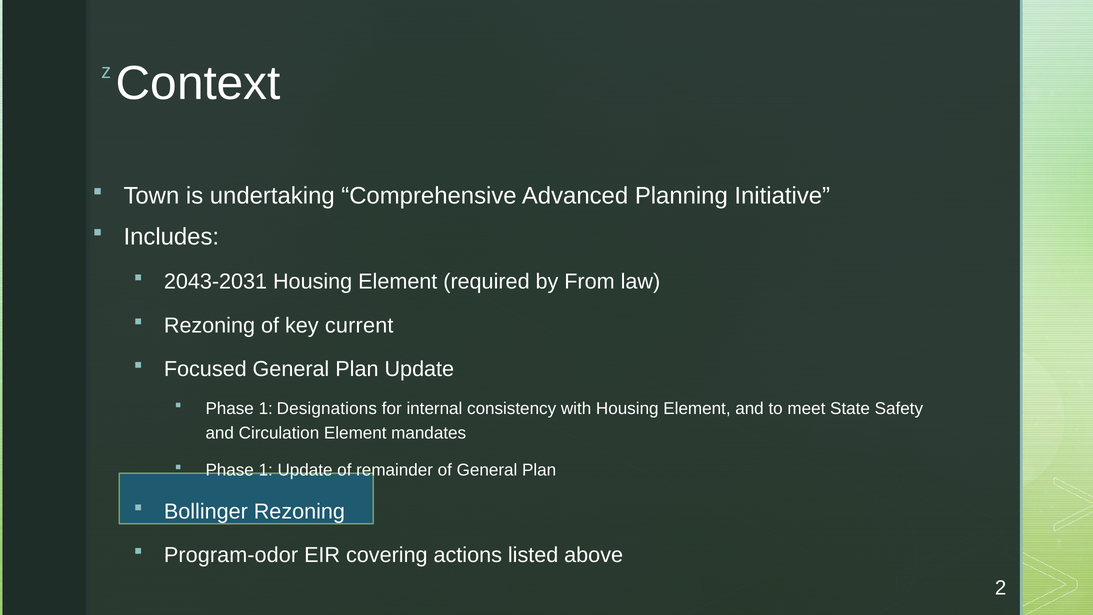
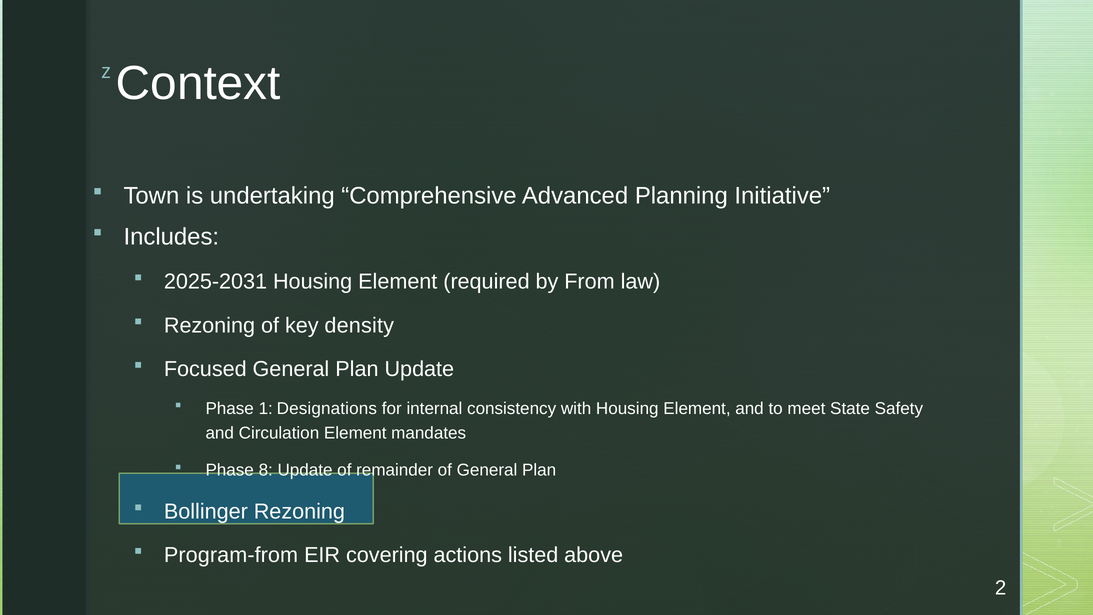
2043-2031: 2043-2031 -> 2025-2031
current: current -> density
1 at (266, 470): 1 -> 8
Program-odor: Program-odor -> Program-from
